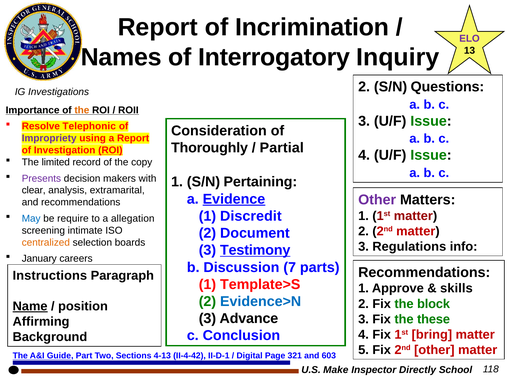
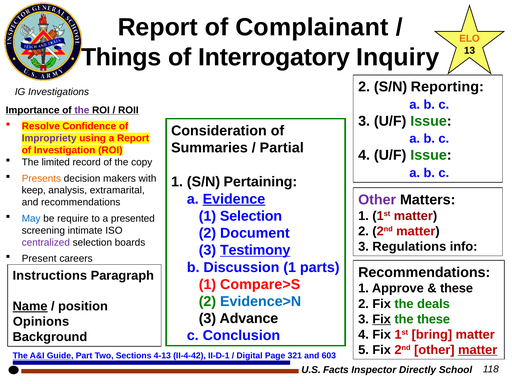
Incrimination: Incrimination -> Complainant
ELO colour: purple -> orange
Names: Names -> Things
Questions: Questions -> Reporting
the at (82, 110) colour: orange -> purple
Telephonic: Telephonic -> Confidence
Thoroughly: Thoroughly -> Summaries
ROI at (110, 150) underline: present -> none
Presents colour: purple -> orange
clear: clear -> keep
1 Discredit: Discredit -> Selection
allegation: allegation -> presented
centralized colour: orange -> purple
January: January -> Present
Discussion 7: 7 -> 1
Template>S: Template>S -> Compare>S
skills at (456, 288): skills -> these
block: block -> deals
Fix at (382, 319) underline: none -> present
Affirming: Affirming -> Opinions
matter at (478, 350) underline: none -> present
Make: Make -> Facts
